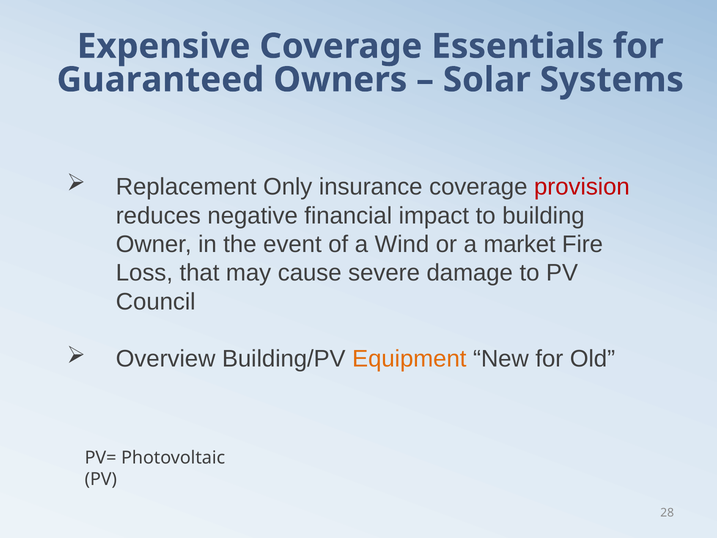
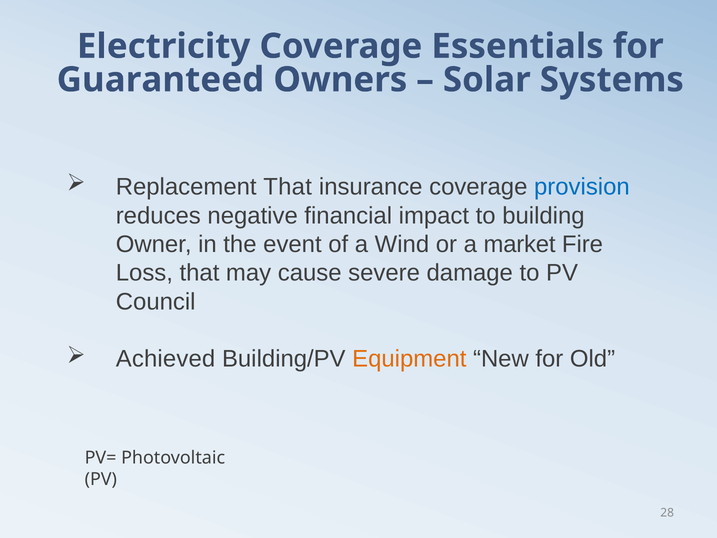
Expensive: Expensive -> Electricity
Replacement Only: Only -> That
provision colour: red -> blue
Overview: Overview -> Achieved
